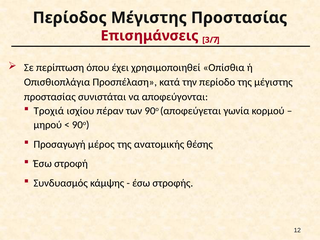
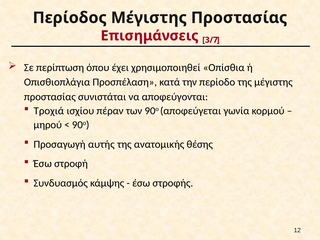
μέρος: μέρος -> αυτής
